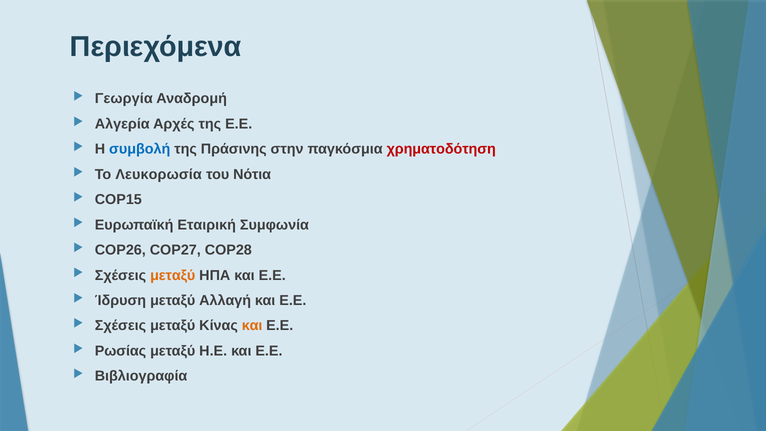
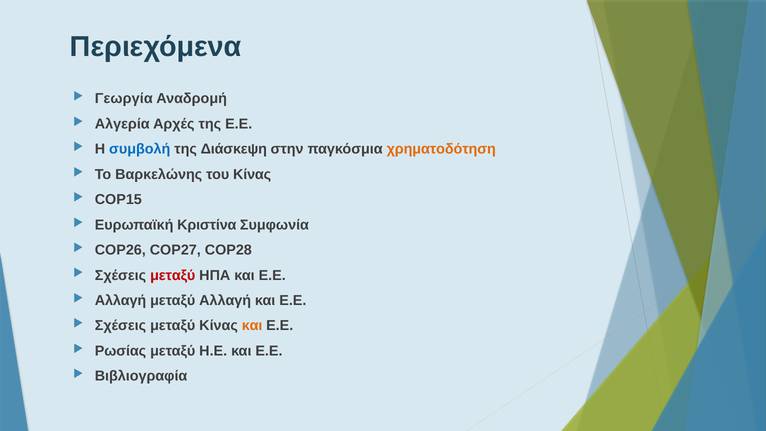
Πράσινης: Πράσινης -> Διάσκεψη
χρηματοδότηση colour: red -> orange
Λευκορωσία: Λευκορωσία -> Βαρκελώνης
του Νότια: Νότια -> Κίνας
Εταιρική: Εταιρική -> Κριστίνα
μεταξύ at (173, 275) colour: orange -> red
Ίδρυση at (120, 300): Ίδρυση -> Αλλαγή
